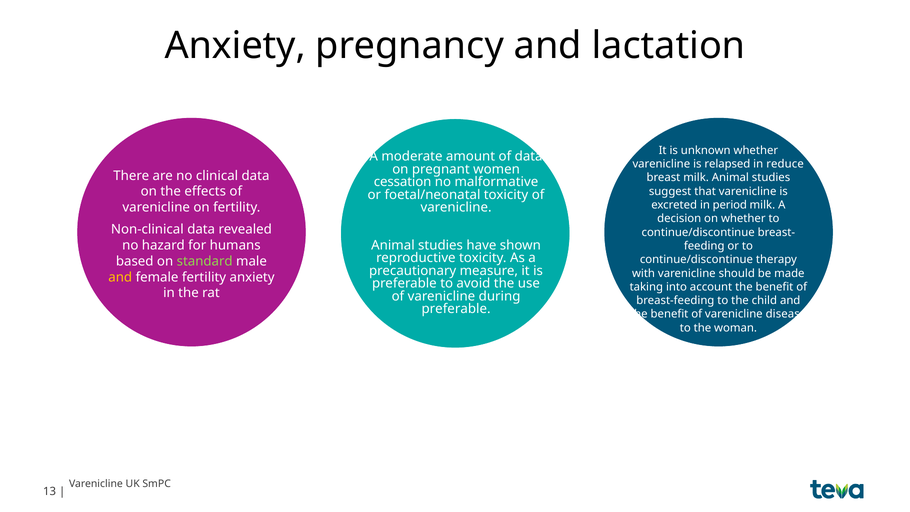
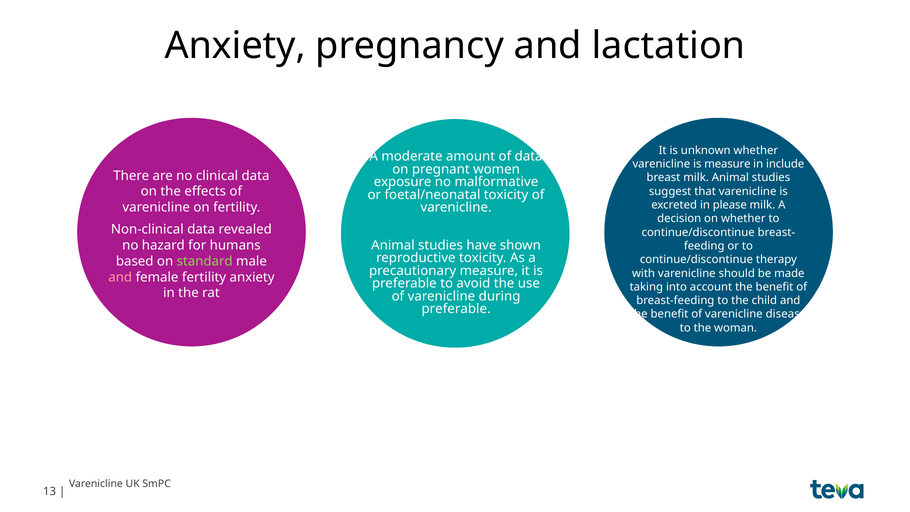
is relapsed: relapsed -> measure
reduce: reduce -> include
cessation: cessation -> exposure
period: period -> please
and at (120, 277) colour: yellow -> pink
